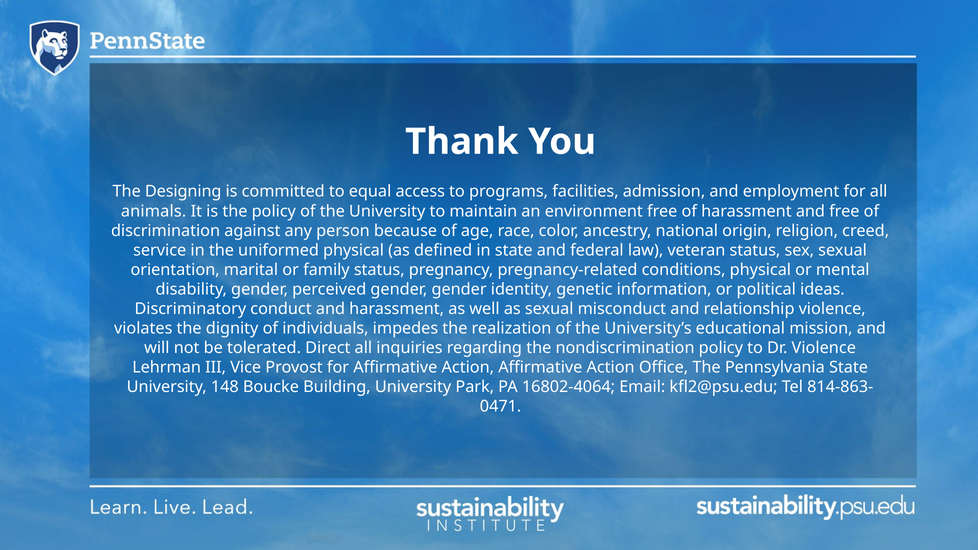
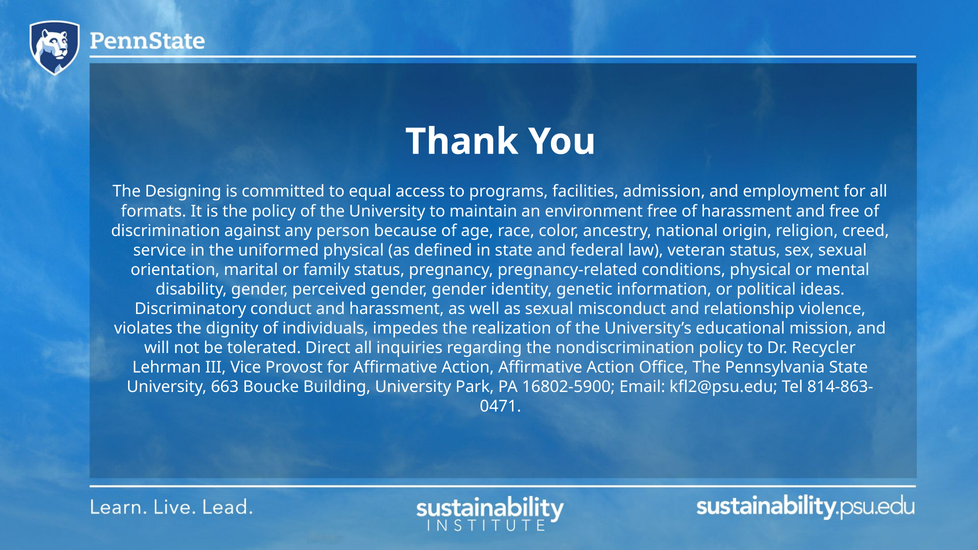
animals: animals -> formats
Dr Violence: Violence -> Recycler
148: 148 -> 663
16802-4064: 16802-4064 -> 16802-5900
